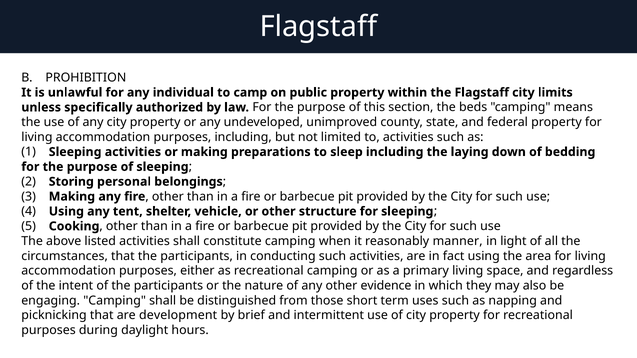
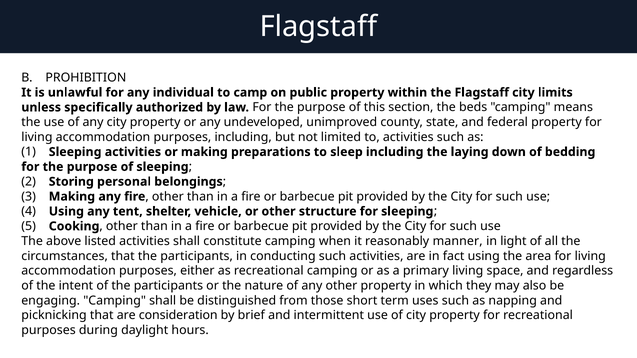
other evidence: evidence -> property
development: development -> consideration
